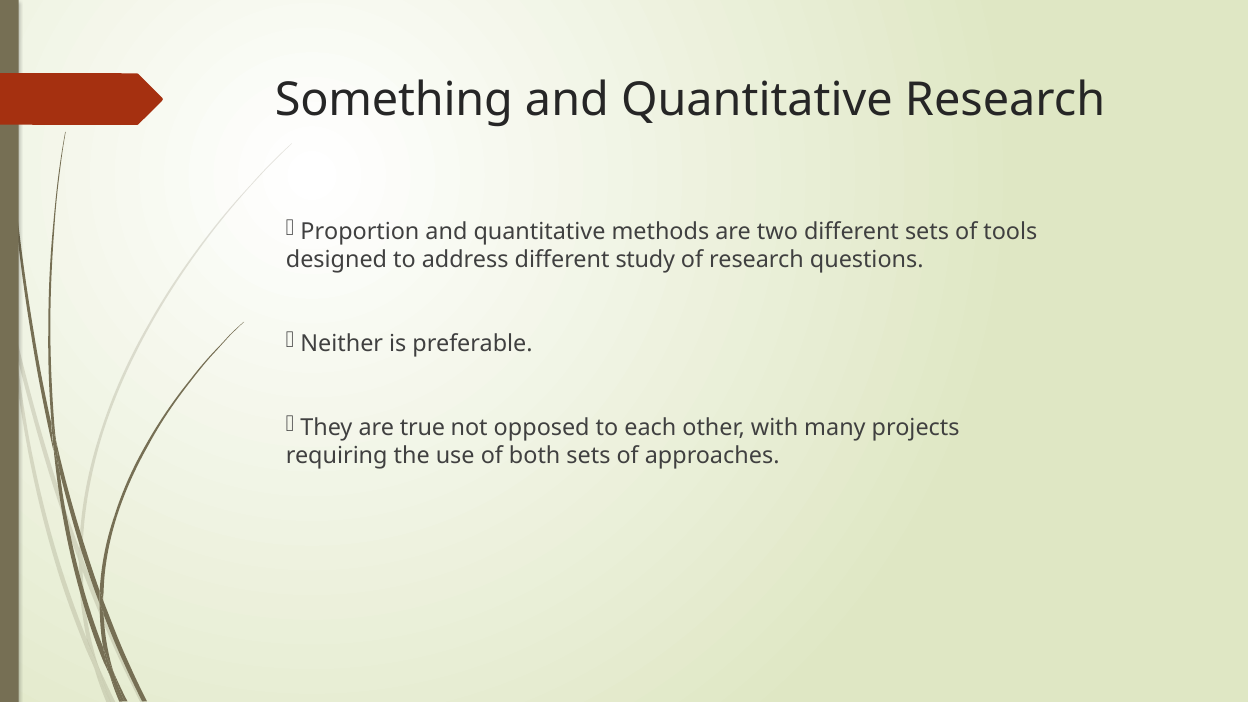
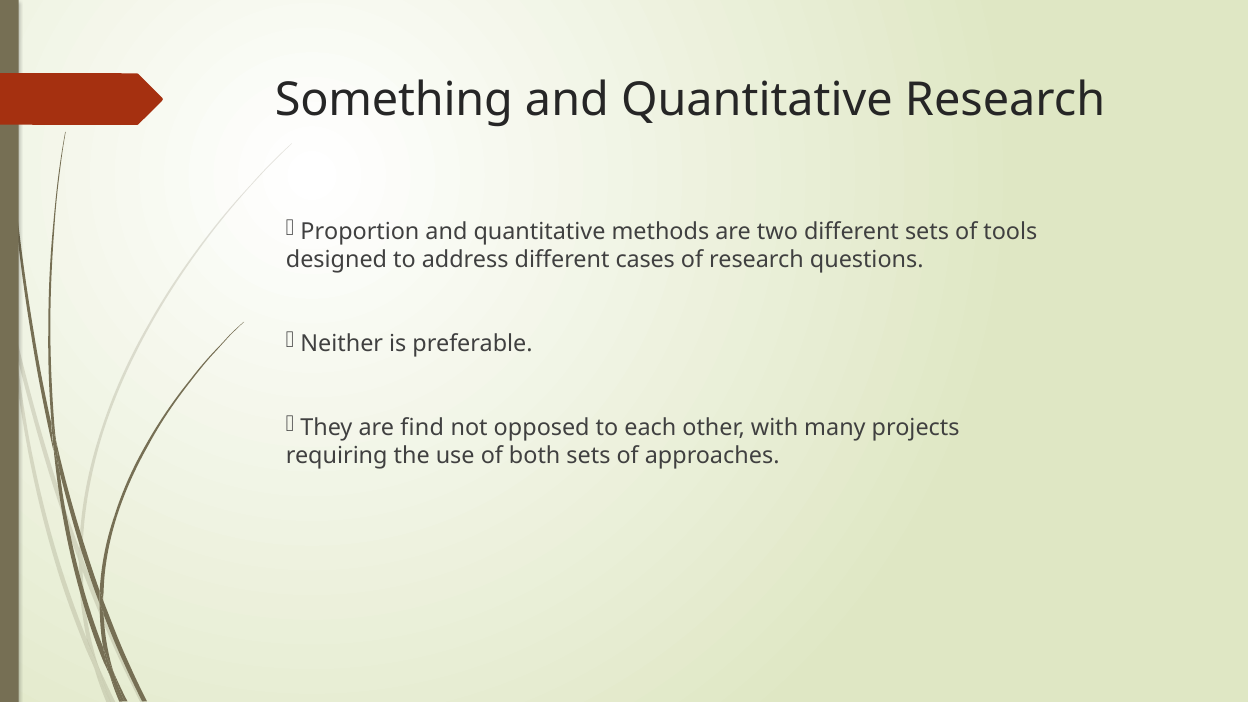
study: study -> cases
true: true -> find
